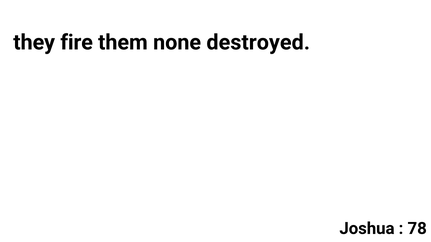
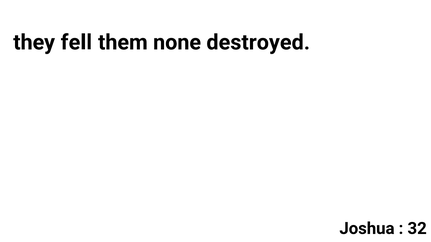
fire: fire -> fell
78: 78 -> 32
